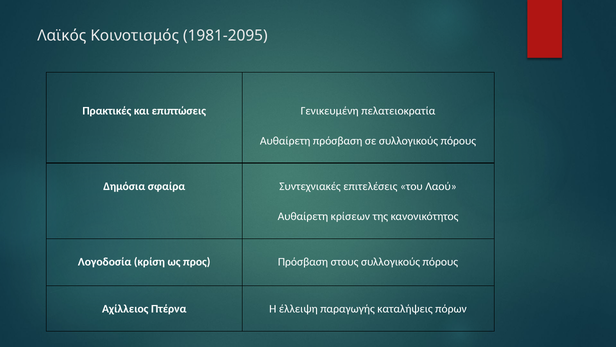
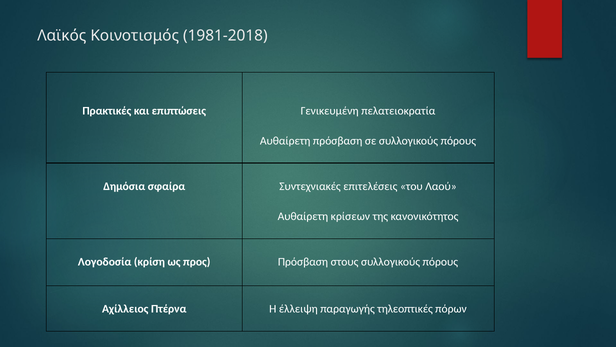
1981-2095: 1981-2095 -> 1981-2018
καταλήψεις: καταλήψεις -> τηλεοπτικές
